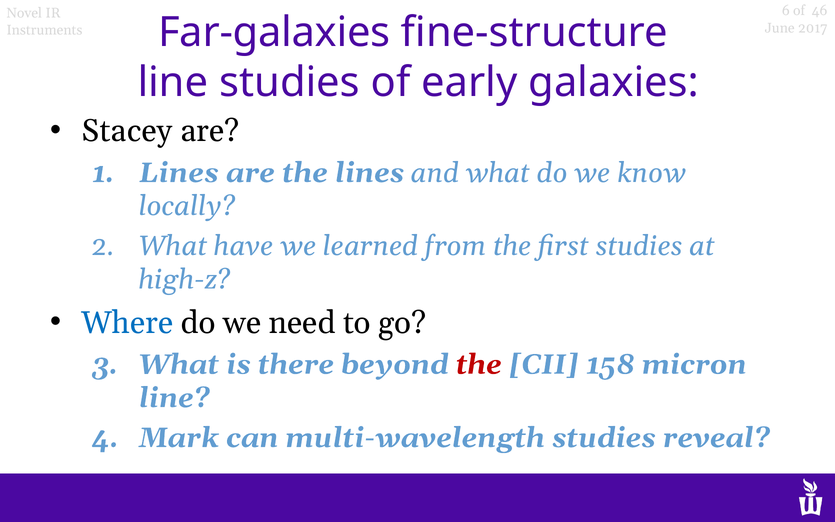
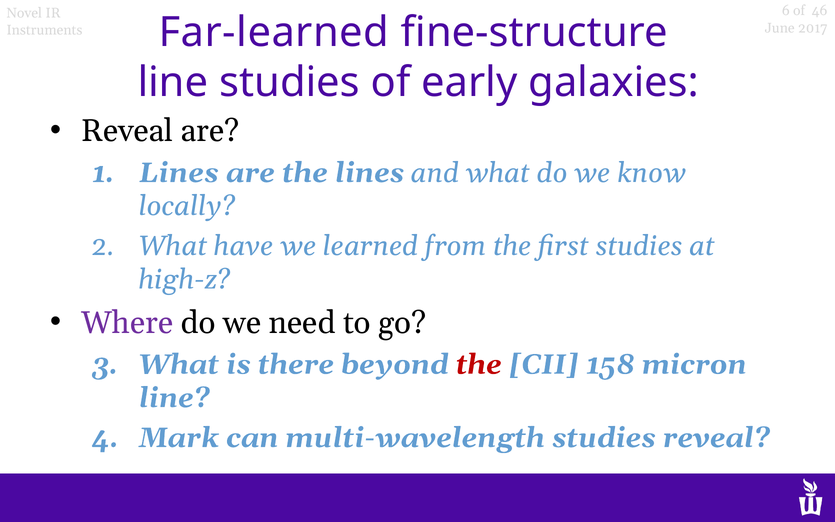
Far-galaxies: Far-galaxies -> Far-learned
Stacey at (127, 131): Stacey -> Reveal
Where colour: blue -> purple
